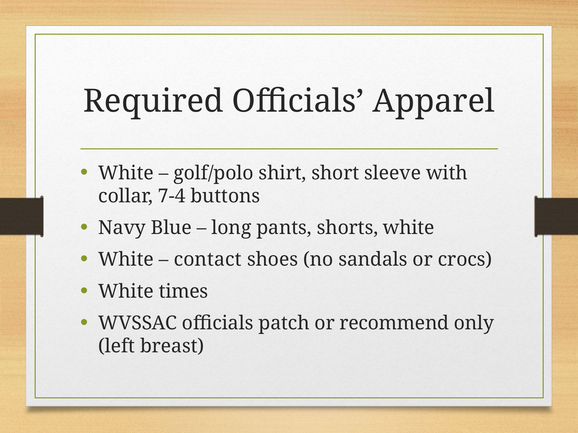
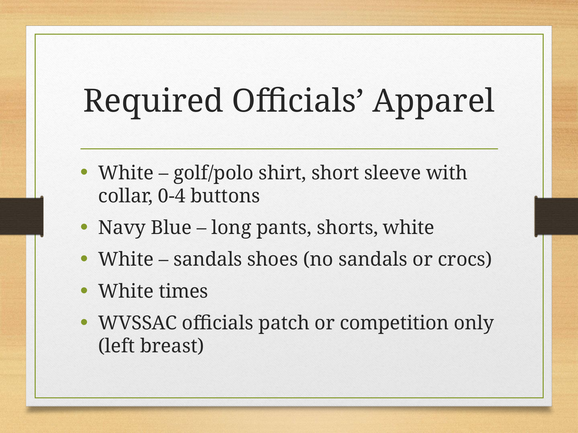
7-4: 7-4 -> 0-4
contact at (208, 260): contact -> sandals
recommend: recommend -> competition
